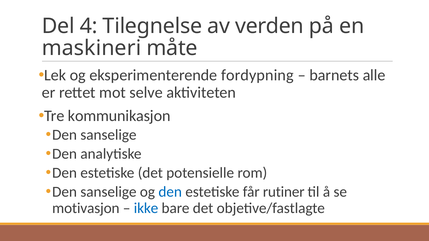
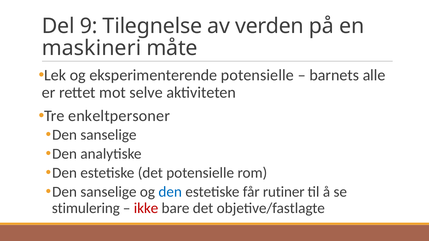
4: 4 -> 9
eksperimenterende fordypning: fordypning -> potensielle
kommunikasjon: kommunikasjon -> enkeltpersoner
motivasjon: motivasjon -> stimulering
ikke colour: blue -> red
